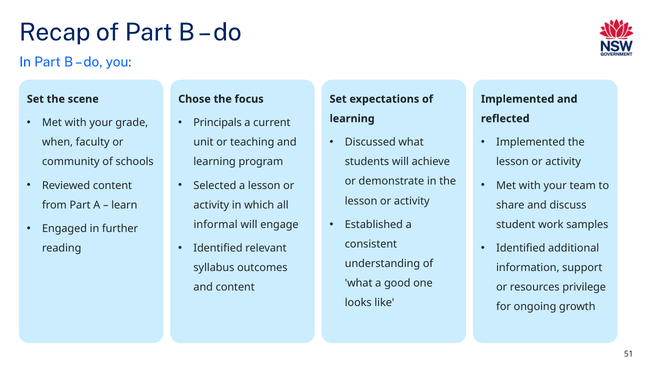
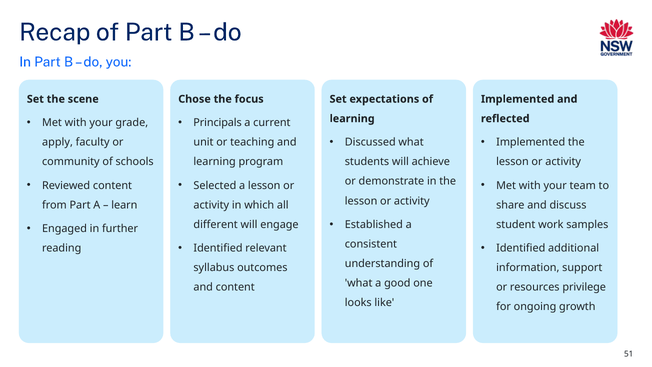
when: when -> apply
informal: informal -> different
